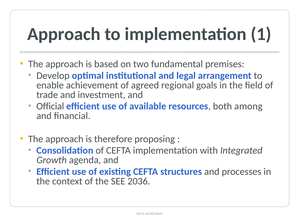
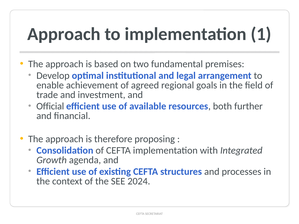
among: among -> further
2036: 2036 -> 2024
